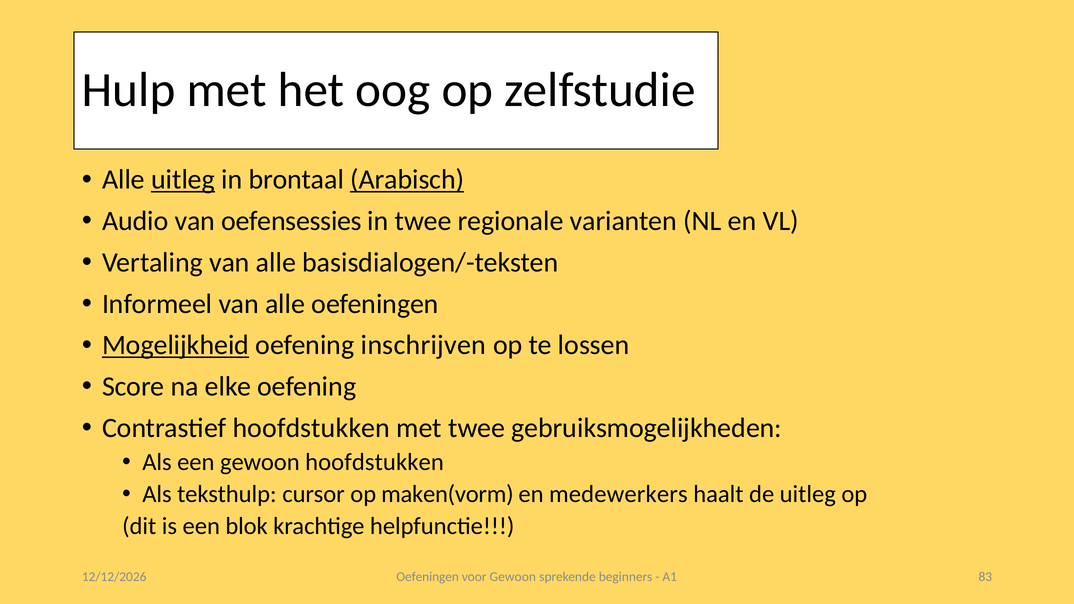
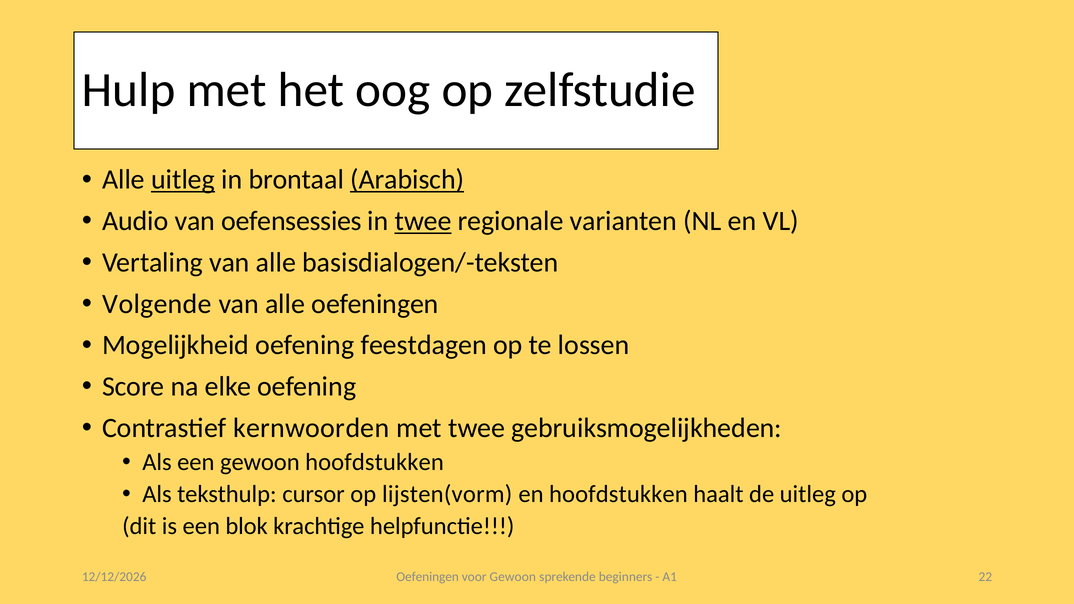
twee at (423, 221) underline: none -> present
Informeel: Informeel -> Volgende
Mogelijkheid underline: present -> none
inschrijven: inschrijven -> feestdagen
Contrastief hoofdstukken: hoofdstukken -> kernwoorden
maken(vorm: maken(vorm -> lijsten(vorm
en medewerkers: medewerkers -> hoofdstukken
83: 83 -> 22
